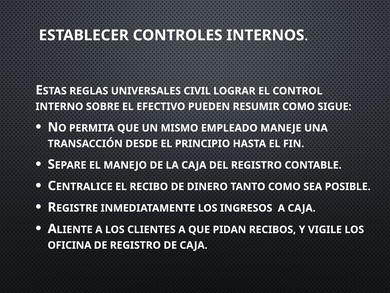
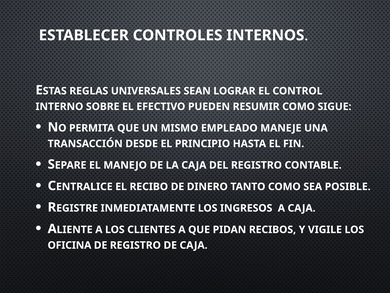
CIVIL: CIVIL -> SEAN
